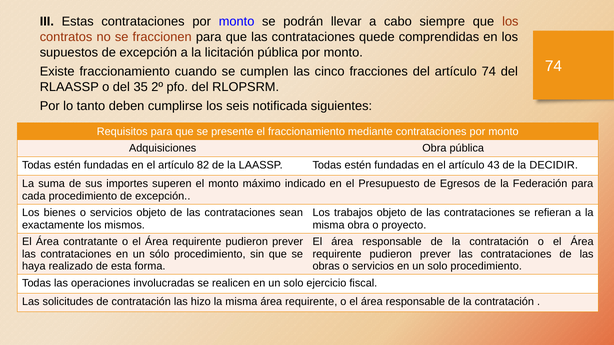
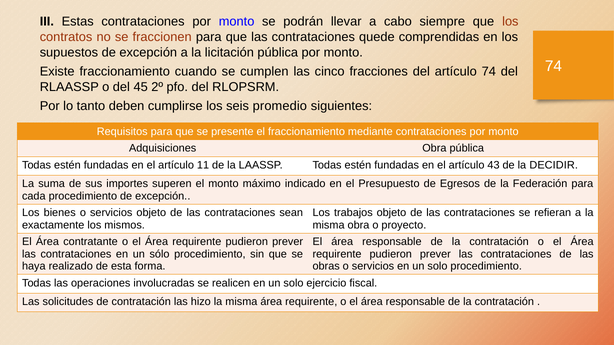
35: 35 -> 45
notificada: notificada -> promedio
82: 82 -> 11
